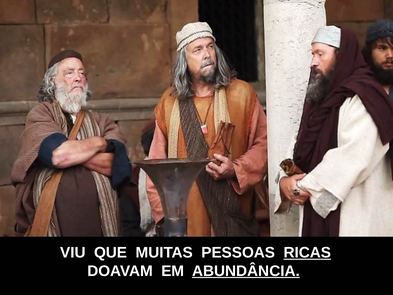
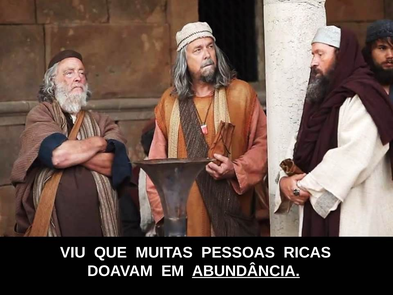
RICAS underline: present -> none
